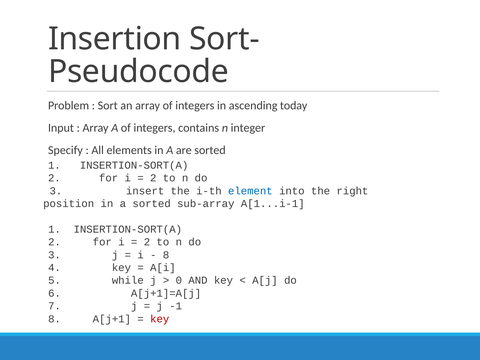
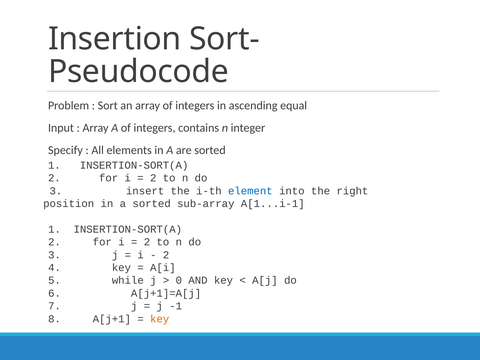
today: today -> equal
8 at (166, 255): 8 -> 2
key at (160, 319) colour: red -> orange
